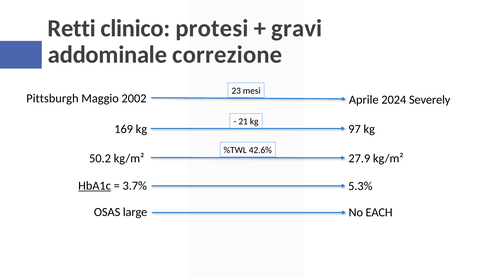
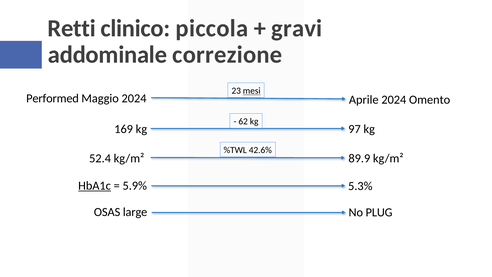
protesi: protesi -> piccola
mesi underline: none -> present
Pittsburgh: Pittsburgh -> Performed
Maggio 2002: 2002 -> 2024
Severely: Severely -> Omento
21: 21 -> 62
50.2: 50.2 -> 52.4
27.9: 27.9 -> 89.9
3.7%: 3.7% -> 5.9%
EACH: EACH -> PLUG
